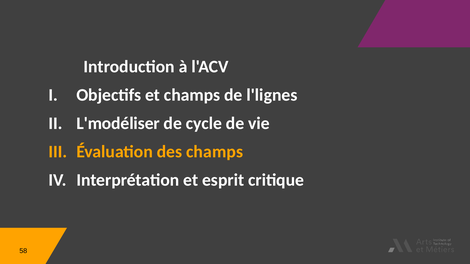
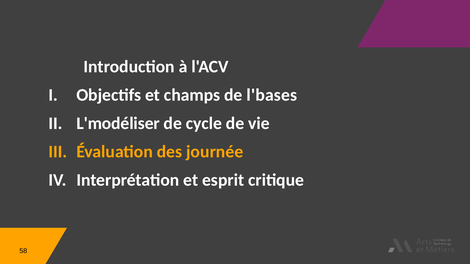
l'lignes: l'lignes -> l'bases
des champs: champs -> journée
